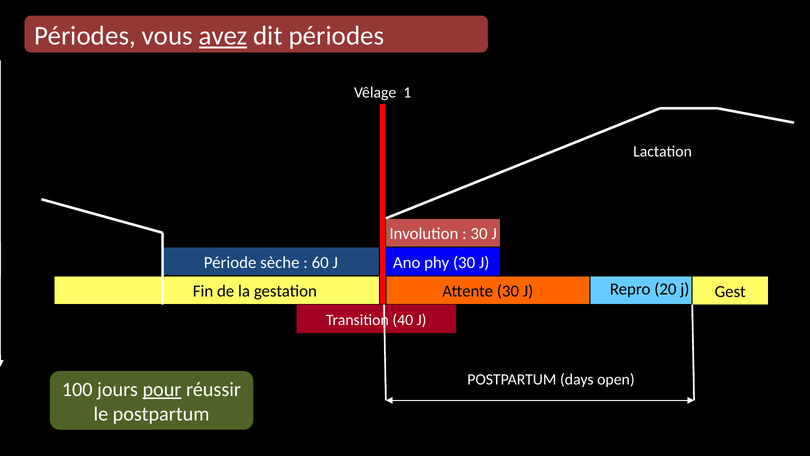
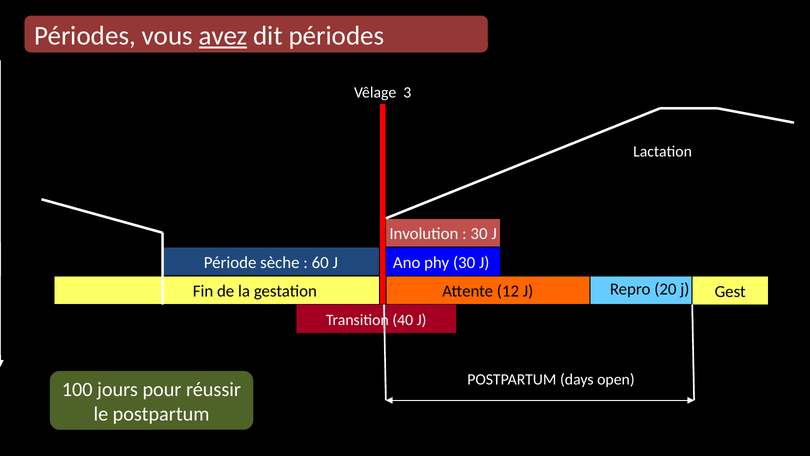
1: 1 -> 3
Attente 30: 30 -> 12
pour underline: present -> none
